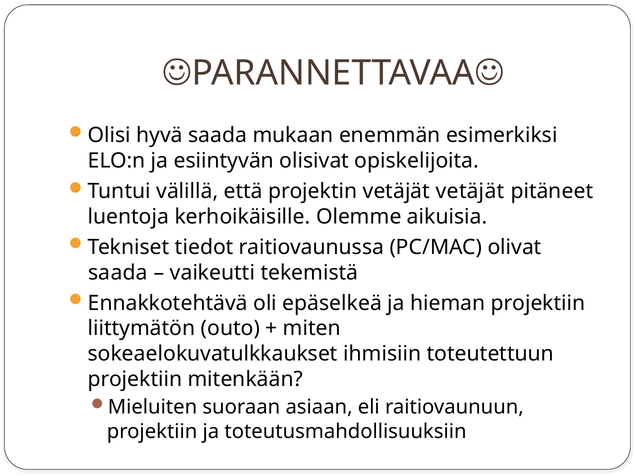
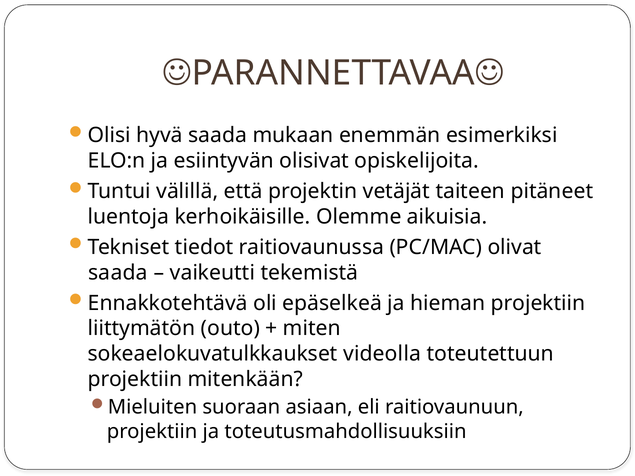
vetäjät vetäjät: vetäjät -> taiteen
ihmisiin: ihmisiin -> videolla
